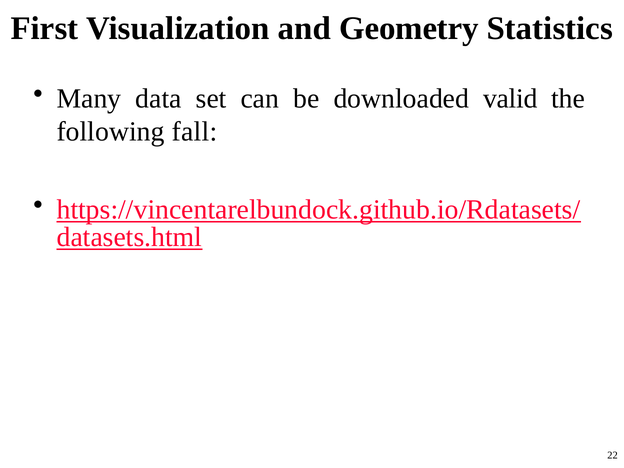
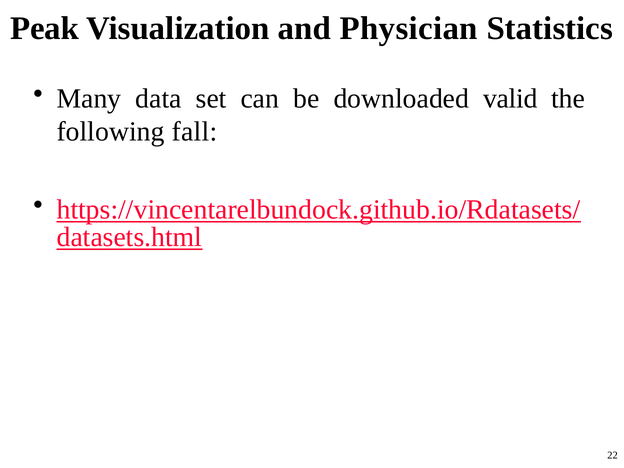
First: First -> Peak
Geometry: Geometry -> Physician
